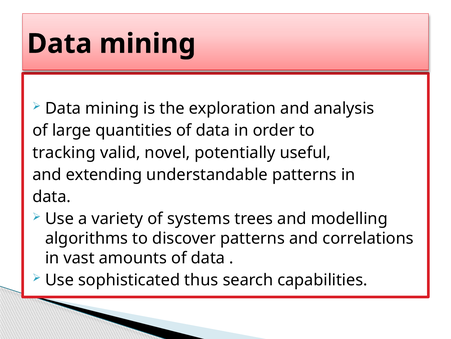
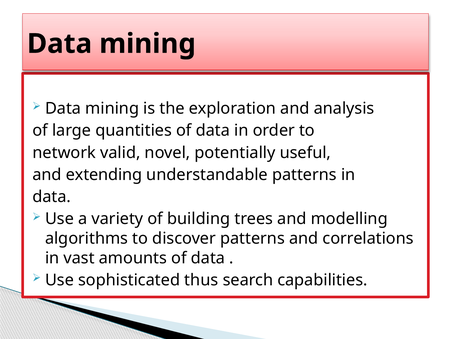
tracking: tracking -> network
systems: systems -> building
